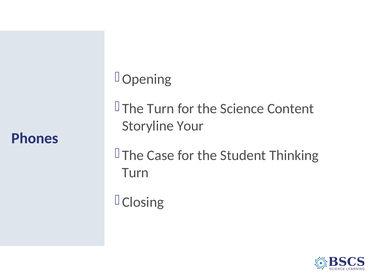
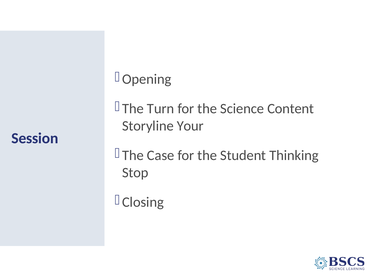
Phones: Phones -> Session
Turn at (135, 173): Turn -> Stop
